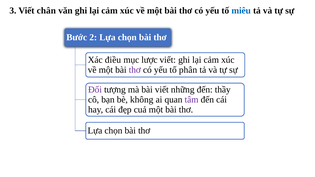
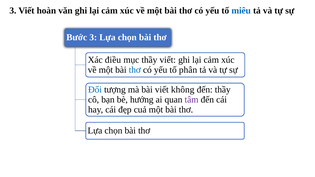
chân: chân -> hoàn
Bước 2: 2 -> 3
mục lược: lược -> thầy
thơ at (135, 70) colour: purple -> blue
Đối colour: purple -> blue
những: những -> không
không: không -> hướng
